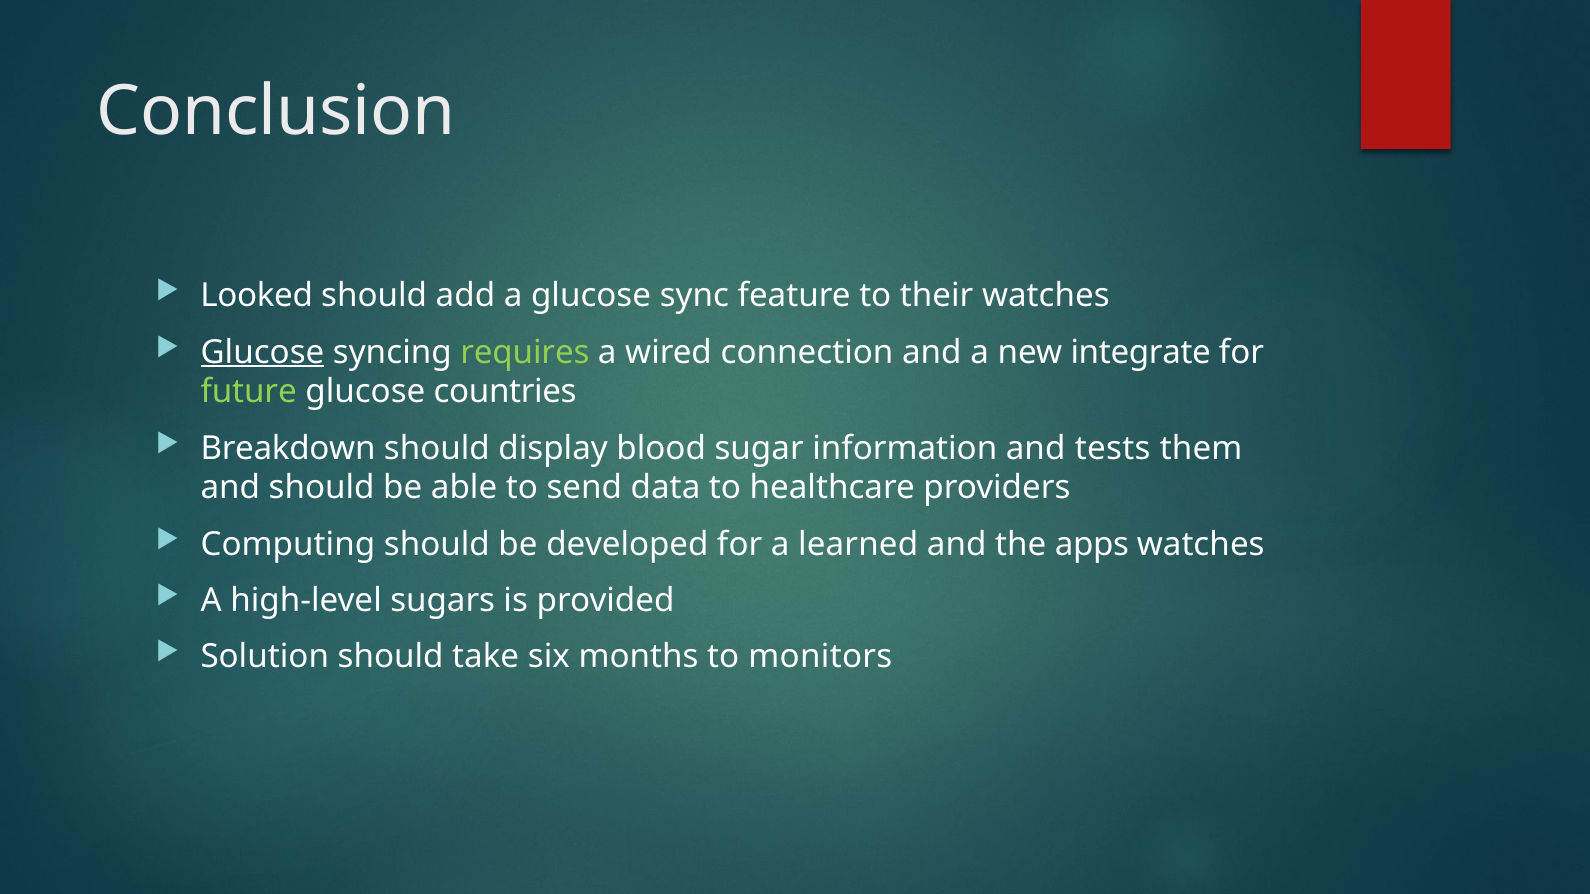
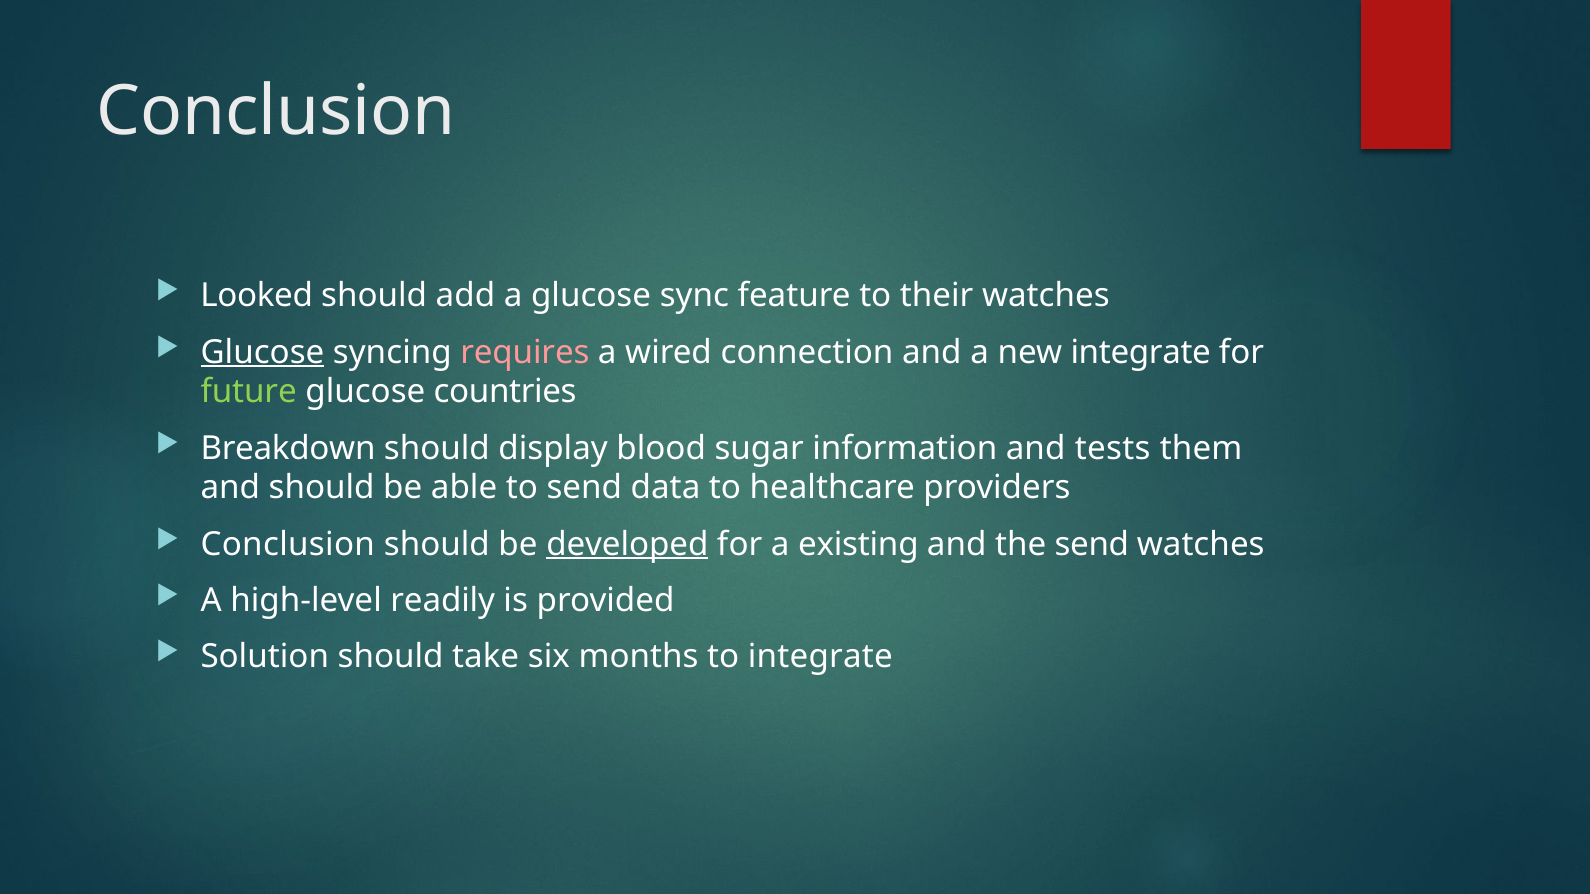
requires colour: light green -> pink
Computing at (288, 544): Computing -> Conclusion
developed underline: none -> present
learned: learned -> existing
the apps: apps -> send
sugars: sugars -> readily
to monitors: monitors -> integrate
